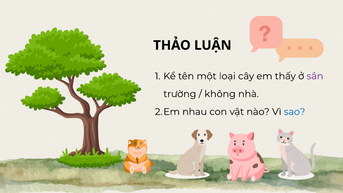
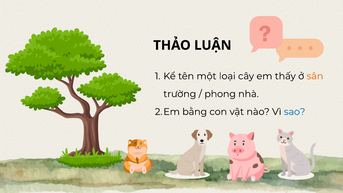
sân colour: purple -> orange
không: không -> phong
nhau: nhau -> bằng
